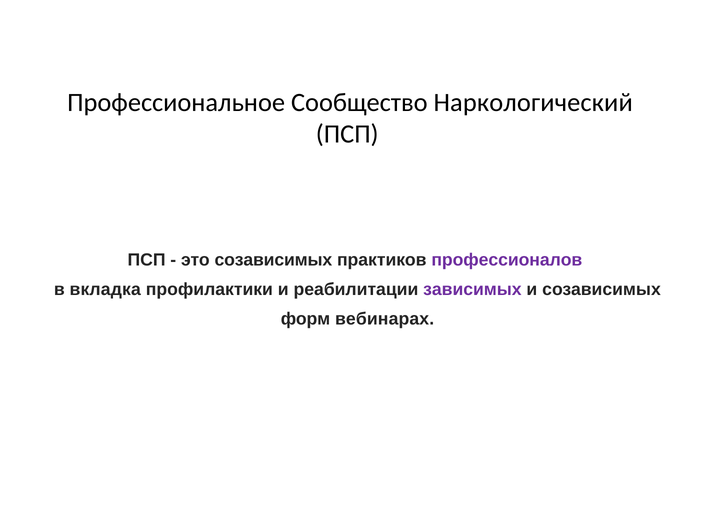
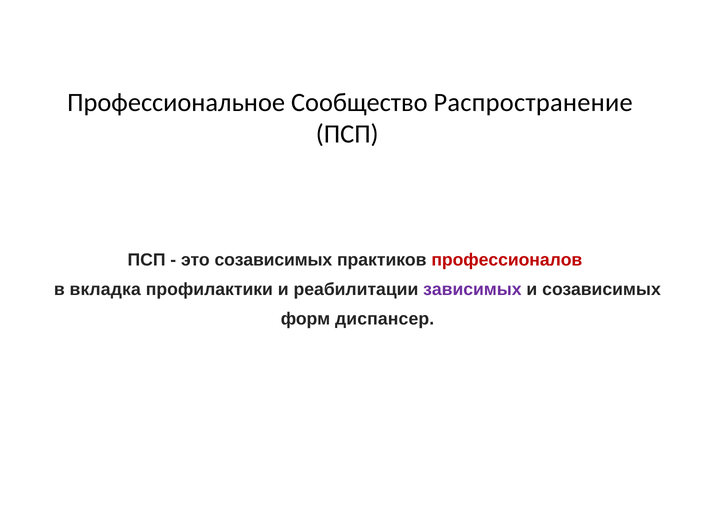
Наркологический: Наркологический -> Распространение
профессионалов colour: purple -> red
вебинарах: вебинарах -> диспансер
